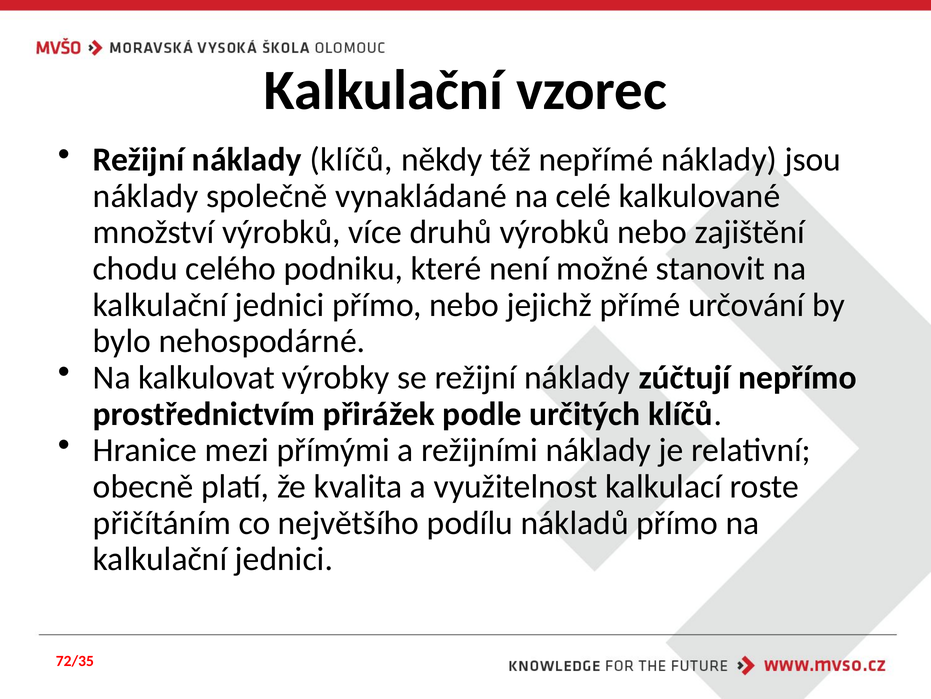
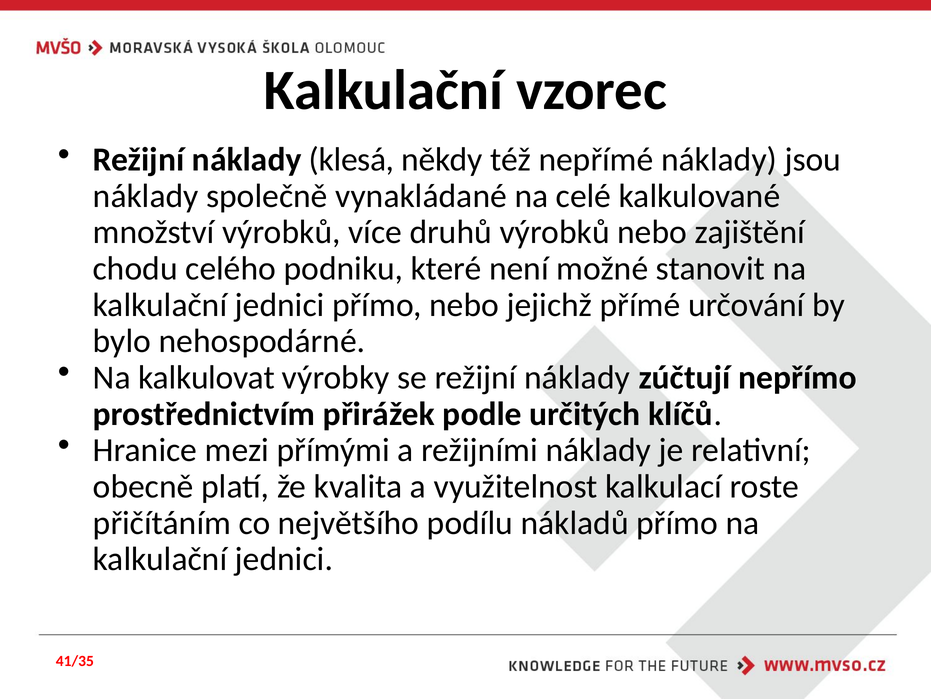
náklady klíčů: klíčů -> klesá
72/35: 72/35 -> 41/35
